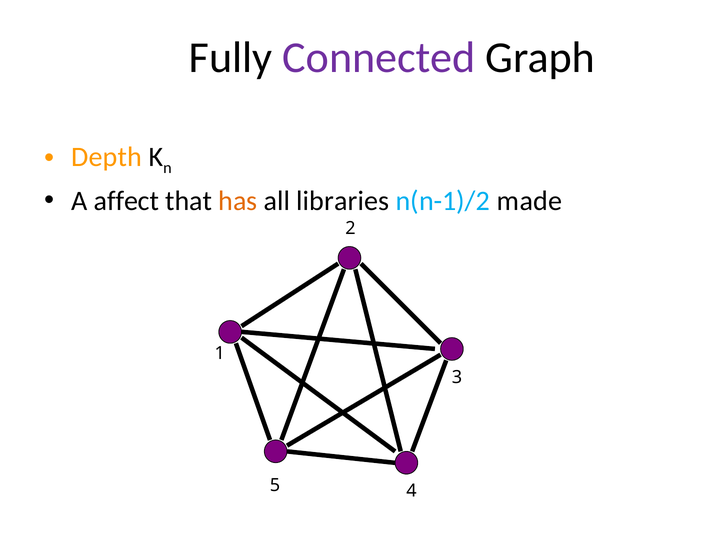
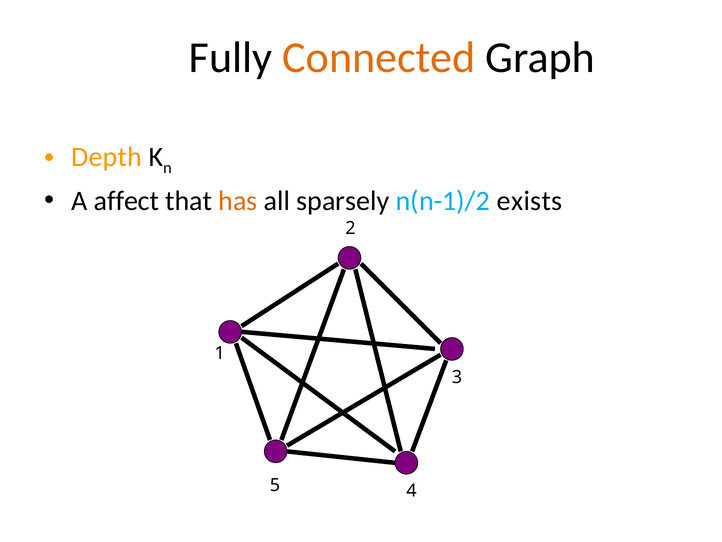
Connected colour: purple -> orange
libraries: libraries -> sparsely
made: made -> exists
